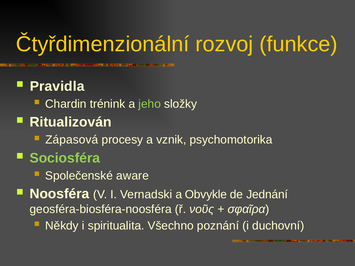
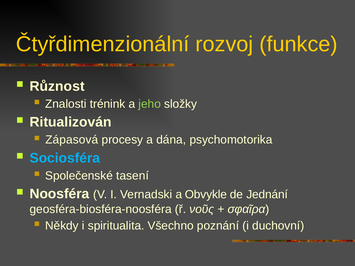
Pravidla: Pravidla -> Různost
Chardin: Chardin -> Znalosti
vznik: vznik -> dána
Sociosféra colour: light green -> light blue
aware: aware -> tasení
